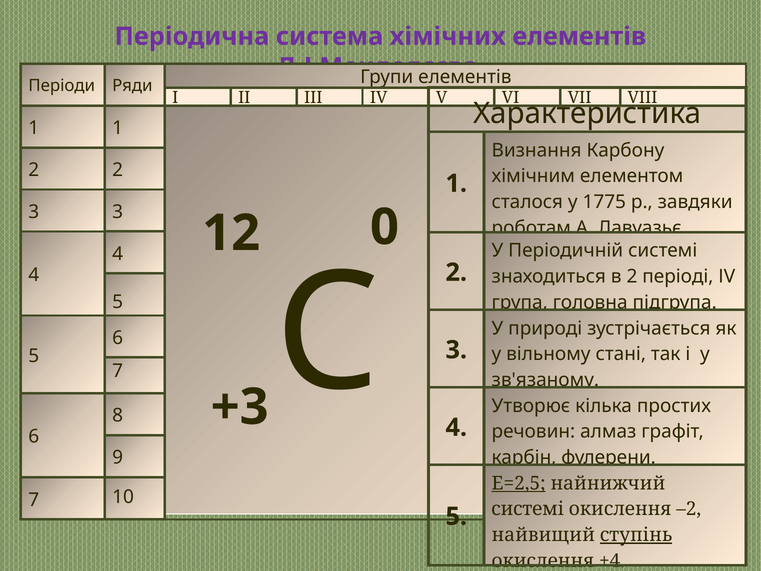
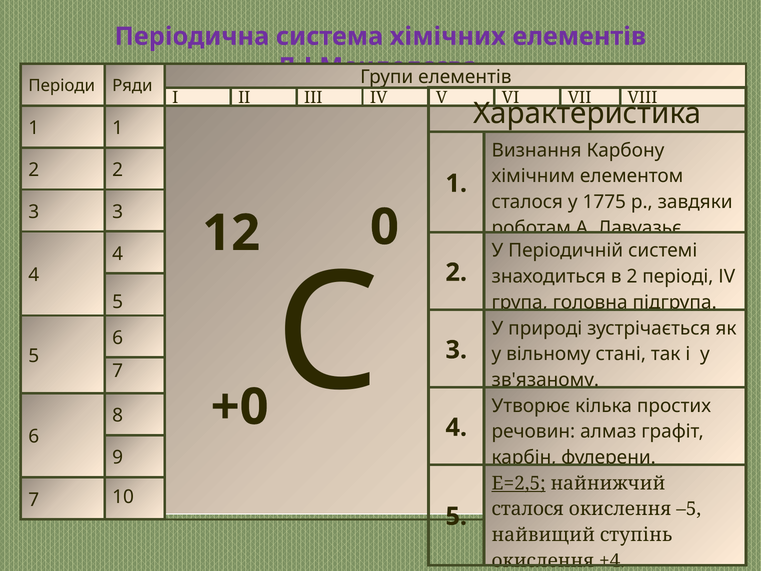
+3: +3 -> +0
системі at (528, 509): системі -> сталося
–2: –2 -> –5
ступінь underline: present -> none
